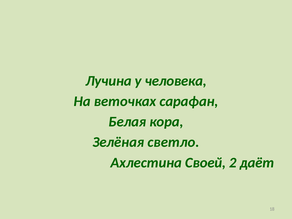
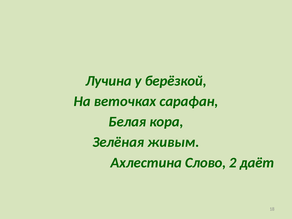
человека: человека -> берёзкой
светло: светло -> живым
Своей: Своей -> Слово
